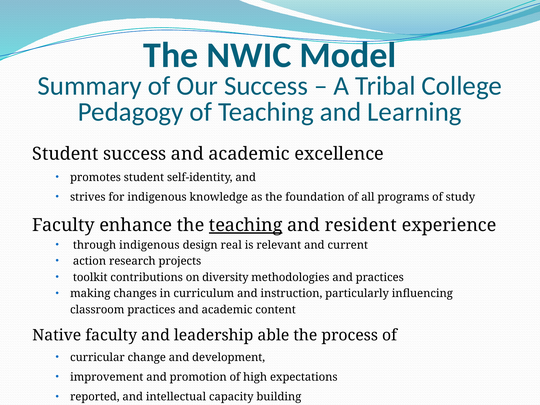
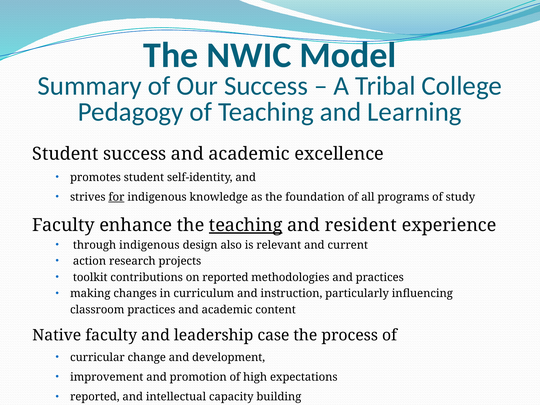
for underline: none -> present
real: real -> also
on diversity: diversity -> reported
able: able -> case
